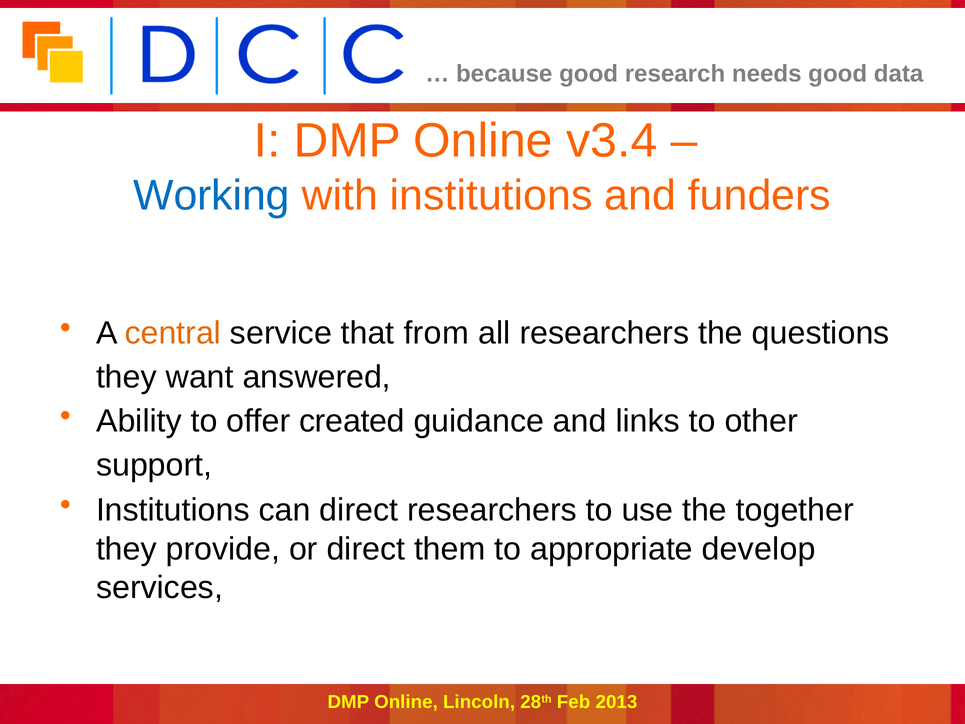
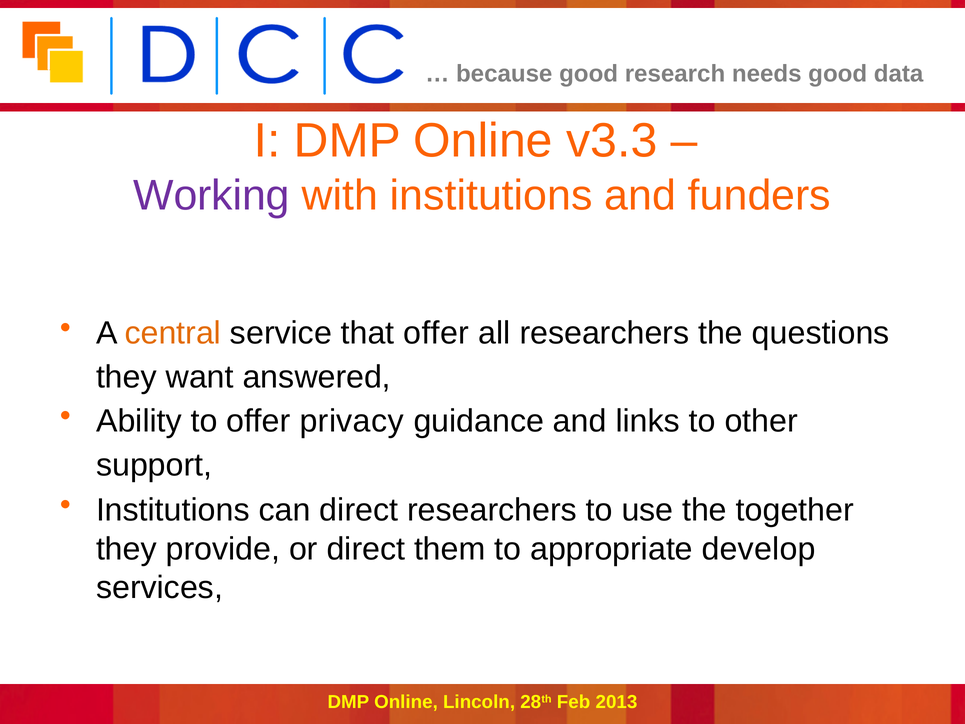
v3.4: v3.4 -> v3.3
Working colour: blue -> purple
that from: from -> offer
created: created -> privacy
